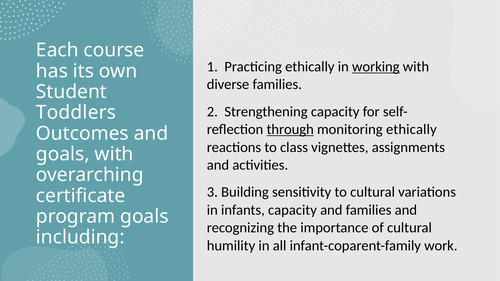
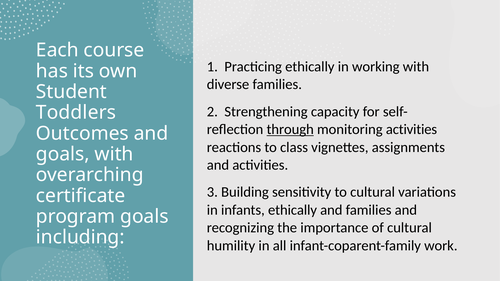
working underline: present -> none
monitoring ethically: ethically -> activities
infants capacity: capacity -> ethically
